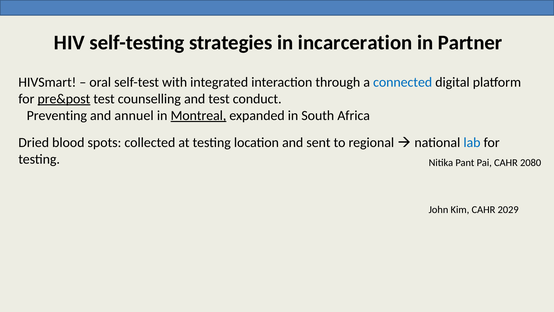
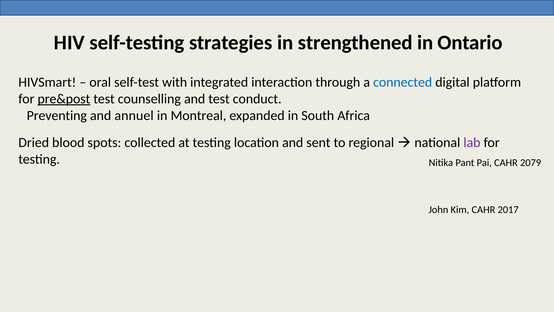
incarceration: incarceration -> strengthened
Partner: Partner -> Ontario
Montreal underline: present -> none
lab colour: blue -> purple
2080: 2080 -> 2079
2029: 2029 -> 2017
